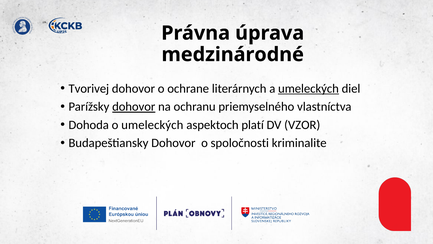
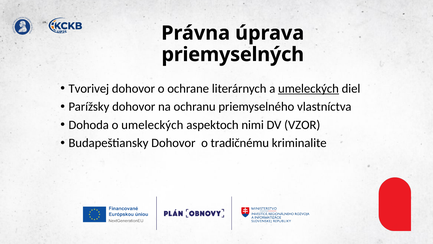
medzinárodné: medzinárodné -> priemyselných
dohovor at (134, 107) underline: present -> none
platí: platí -> nimi
spoločnosti: spoločnosti -> tradičnému
